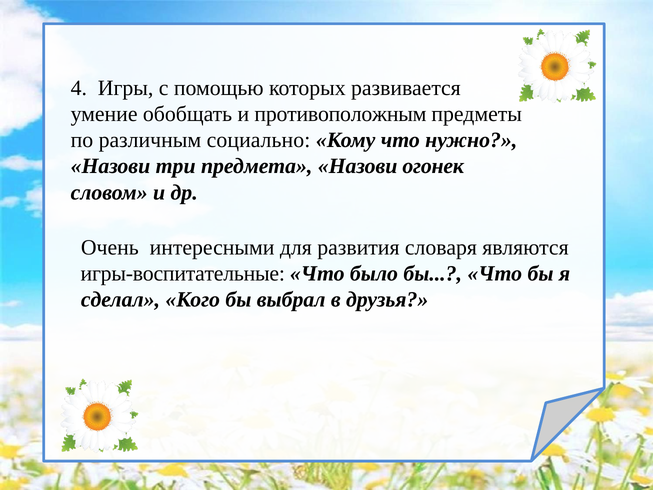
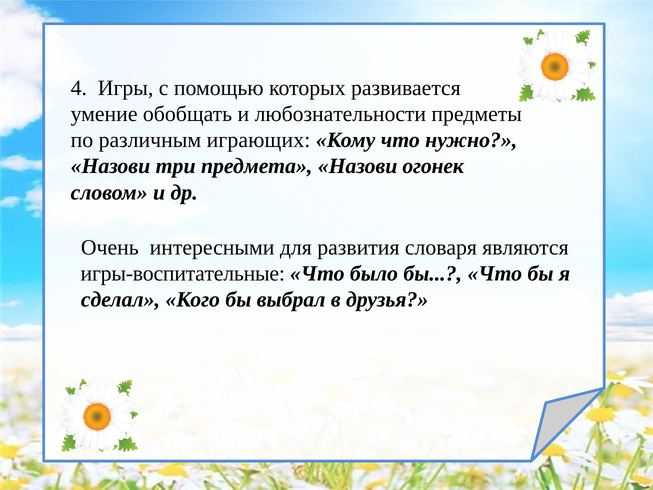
противоположным: противоположным -> любознательности
социально: социально -> играющих
